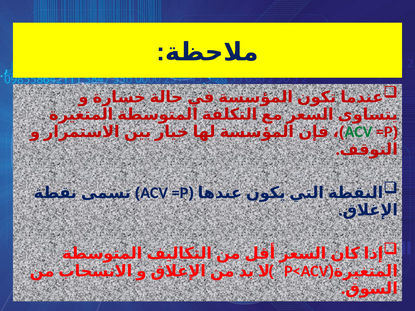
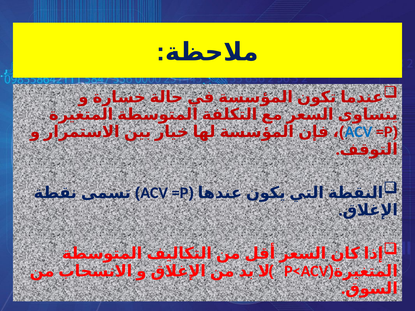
ACV at (358, 132) colour: green -> blue
